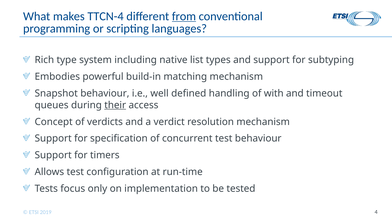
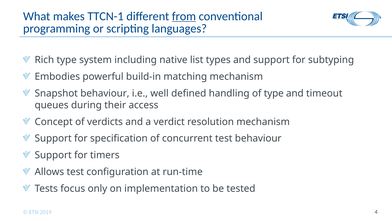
TTCN-4: TTCN-4 -> TTCN-1
of with: with -> type
their underline: present -> none
